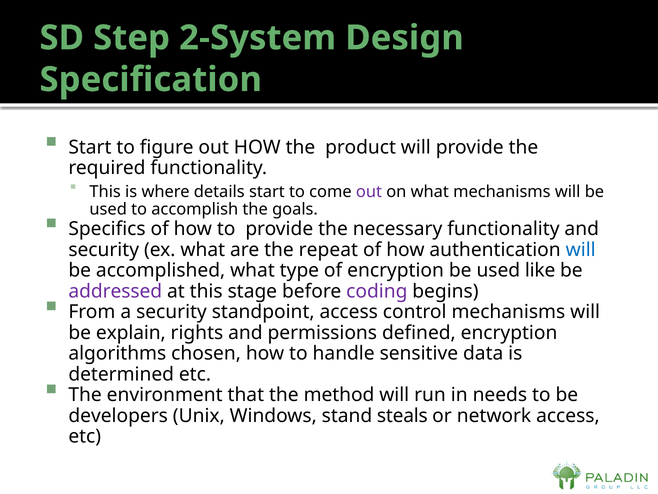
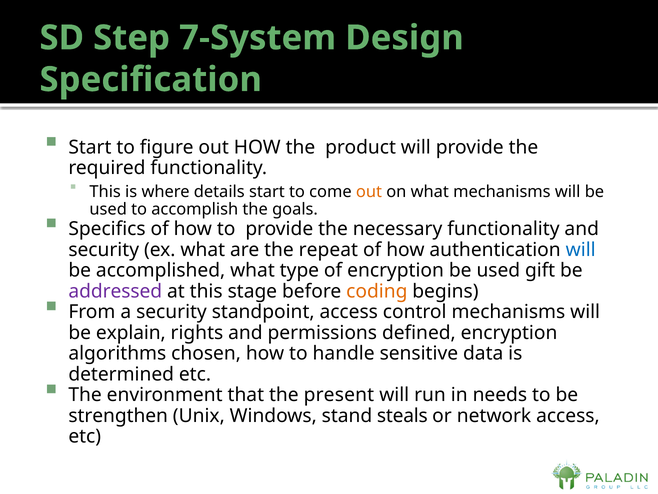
2-System: 2-System -> 7-System
out at (369, 191) colour: purple -> orange
like: like -> gift
coding colour: purple -> orange
method: method -> present
developers: developers -> strengthen
